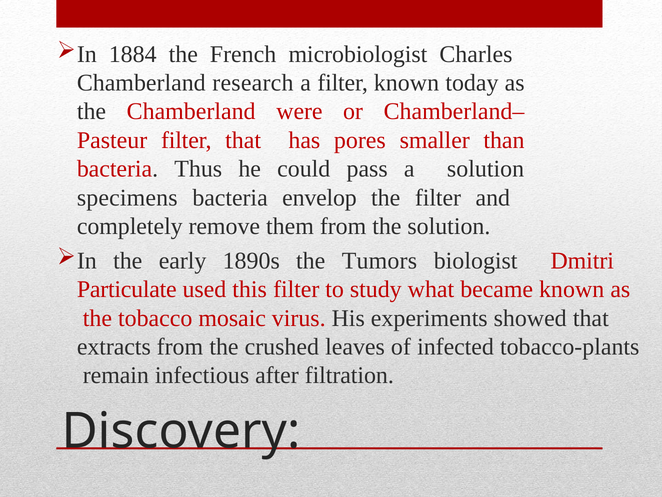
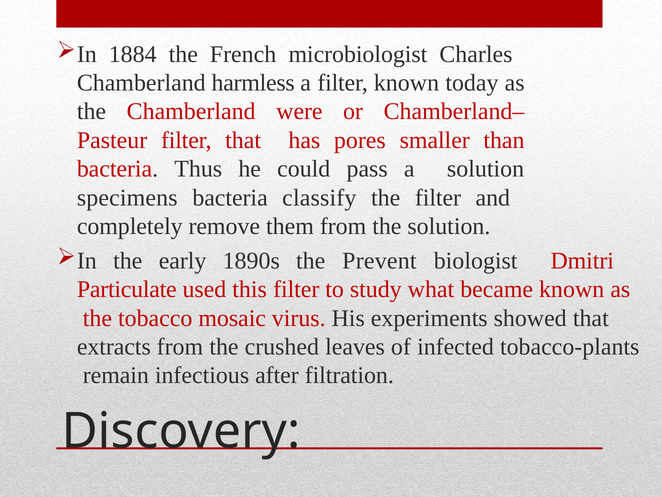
research: research -> harmless
envelop: envelop -> classify
Tumors: Tumors -> Prevent
